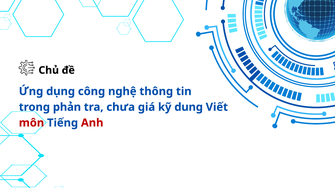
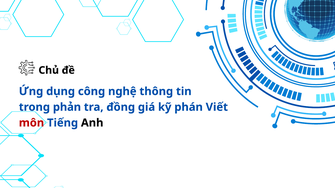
chưa: chưa -> đồng
dụng: dụng -> phán
Anh colour: red -> black
